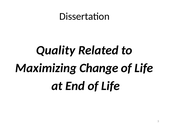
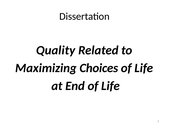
Change: Change -> Choices
